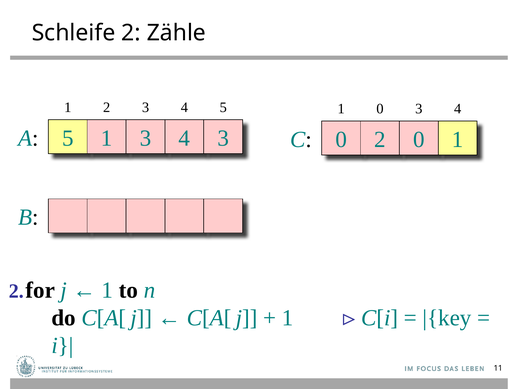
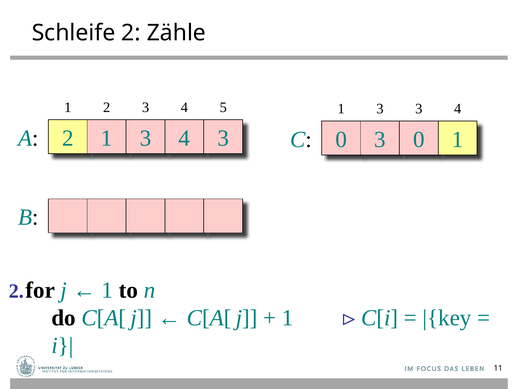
0 at (380, 109): 0 -> 3
A 5: 5 -> 2
0 2: 2 -> 3
